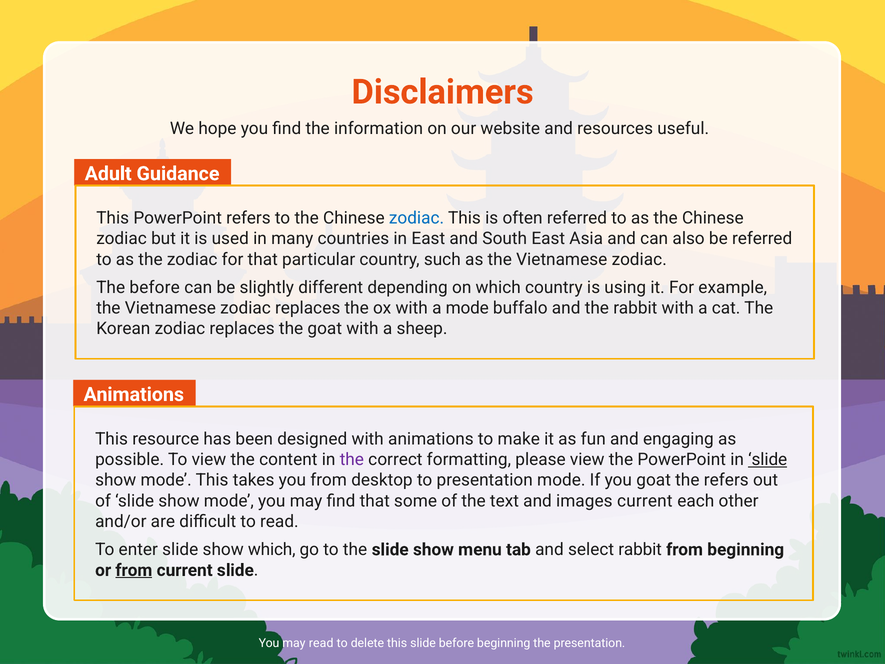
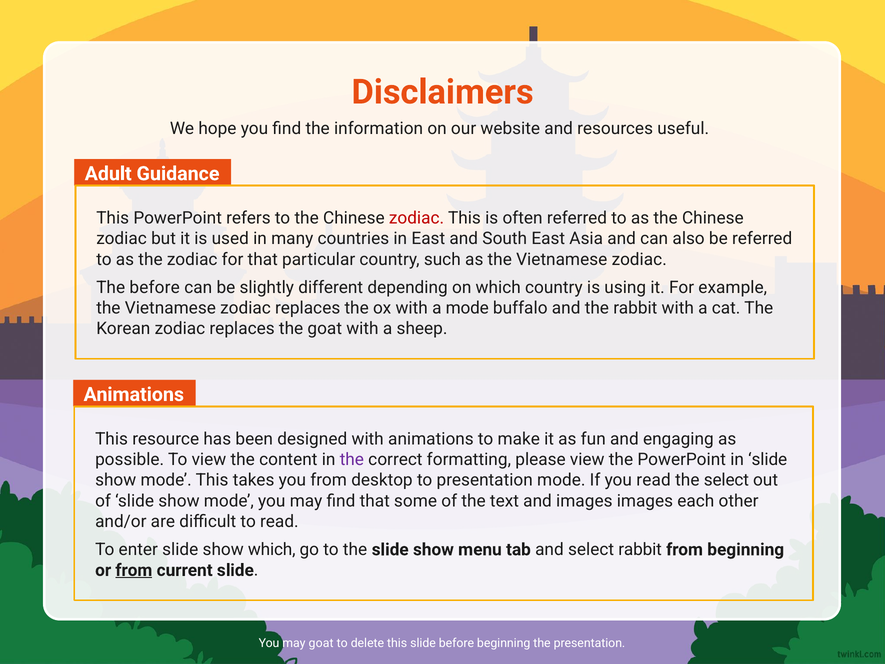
zodiac at (417, 218) colour: blue -> red
slide at (768, 459) underline: present -> none
you goat: goat -> read
the refers: refers -> select
images current: current -> images
may read: read -> goat
